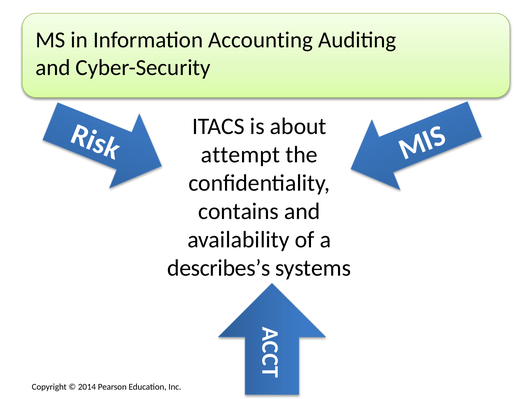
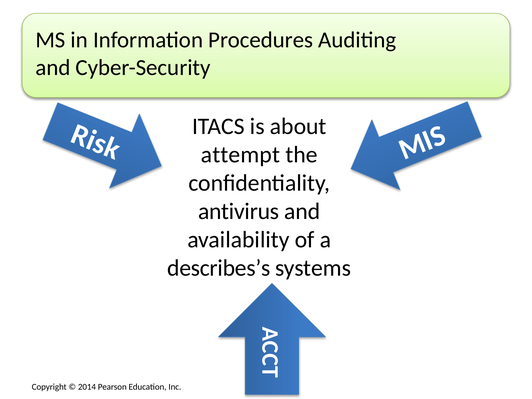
Accounting: Accounting -> Procedures
contains: contains -> antivirus
